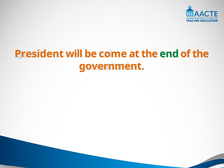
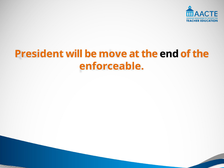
come: come -> move
end colour: green -> black
government: government -> enforceable
